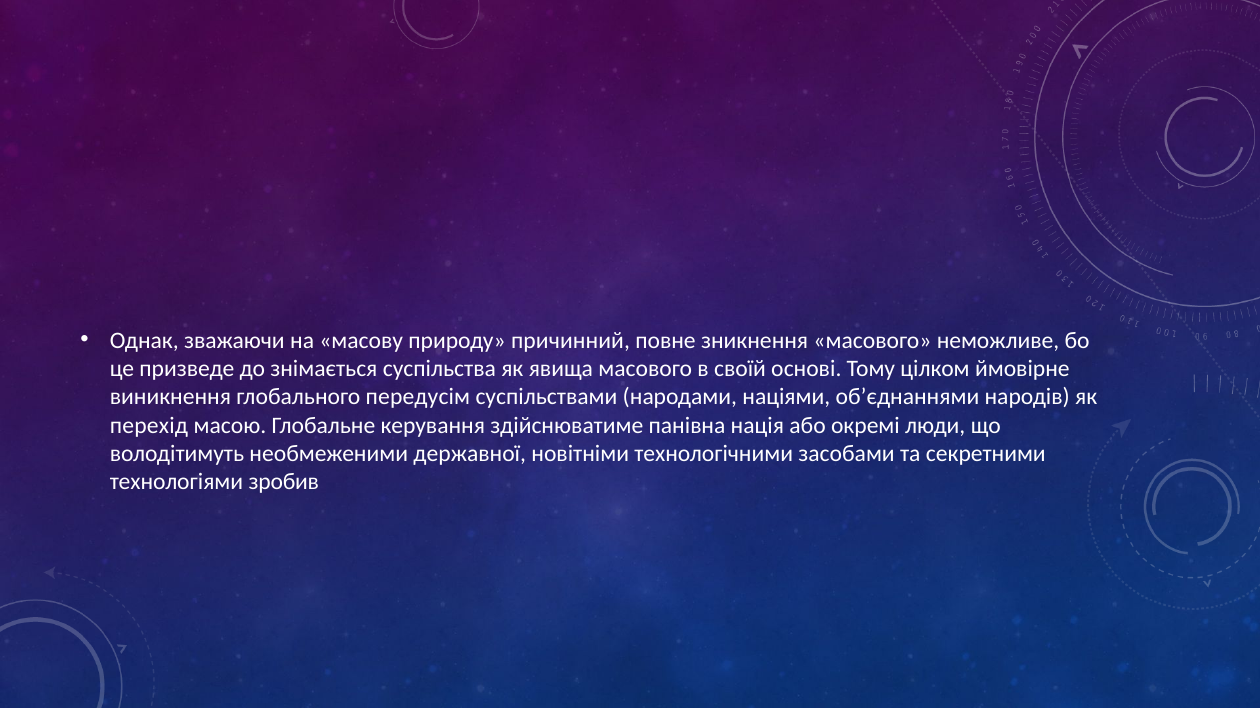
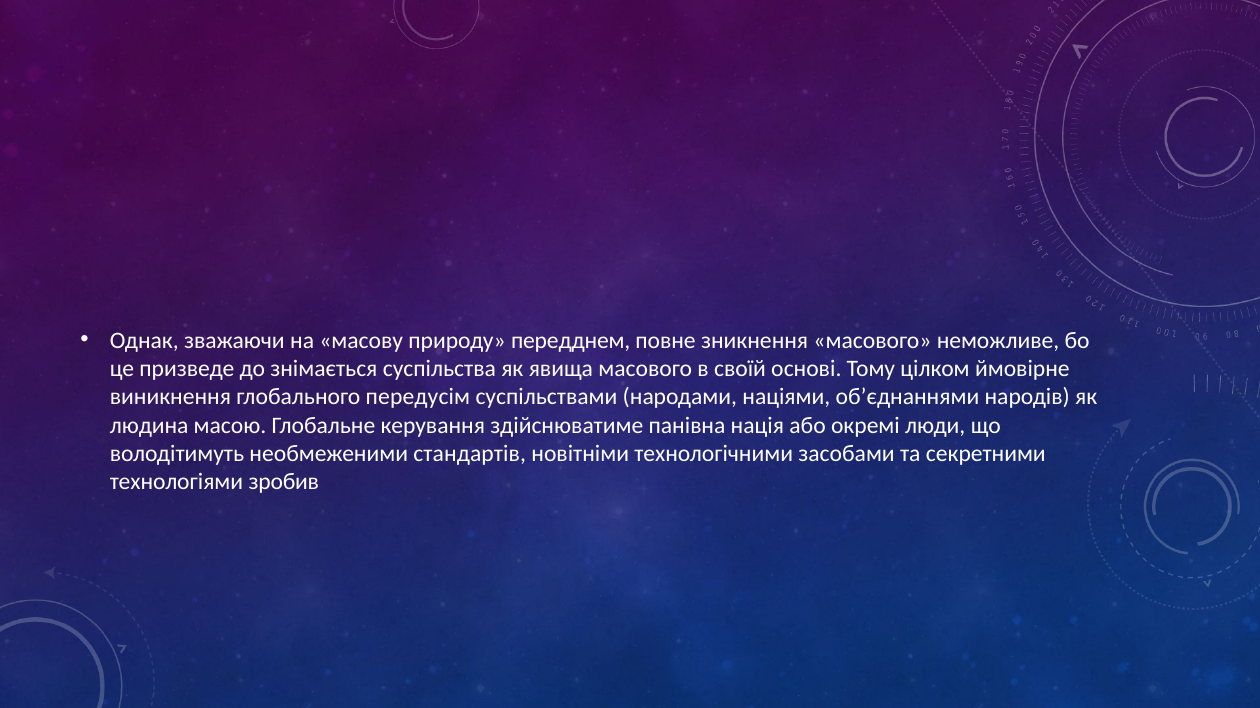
причинний: причинний -> передднем
перехід: перехід -> людина
державної: державної -> стандартів
